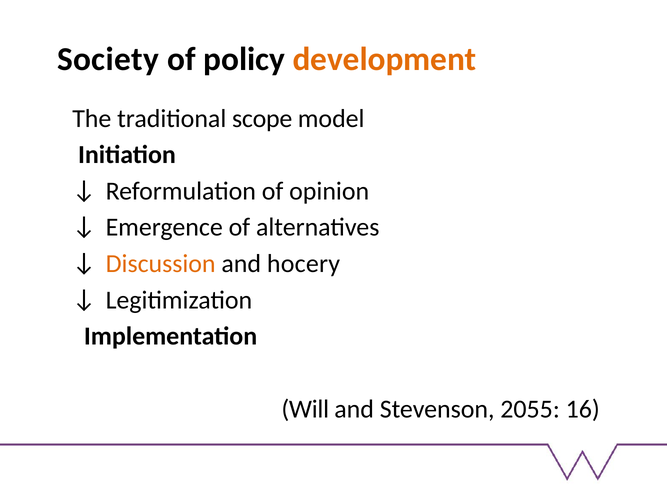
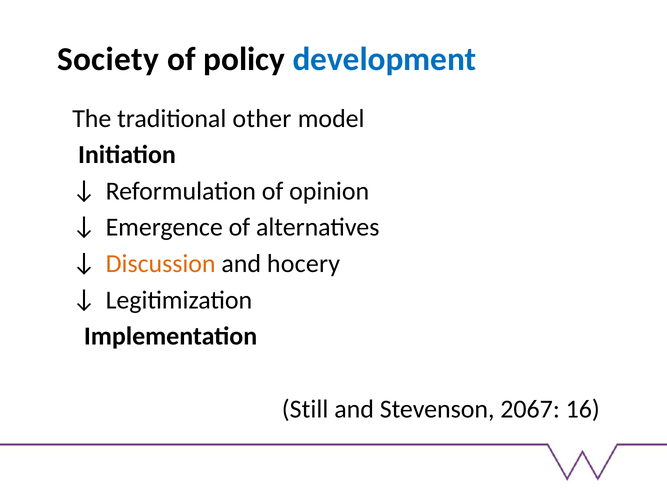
development colour: orange -> blue
scope: scope -> other
Will: Will -> Still
2055: 2055 -> 2067
